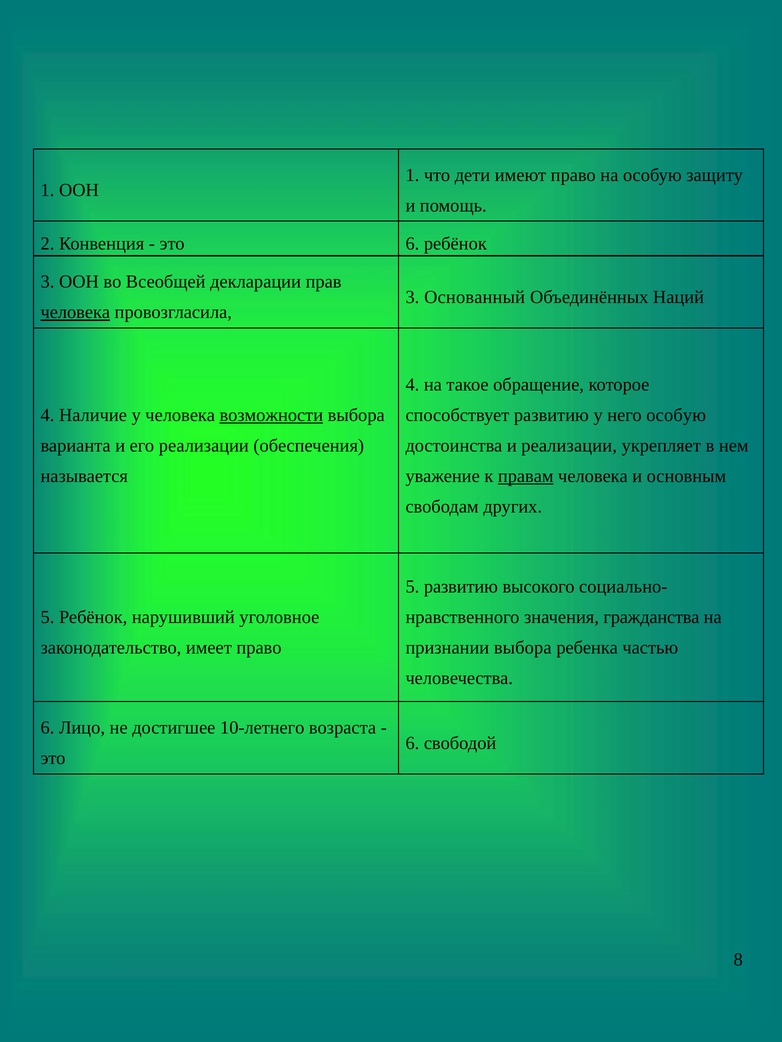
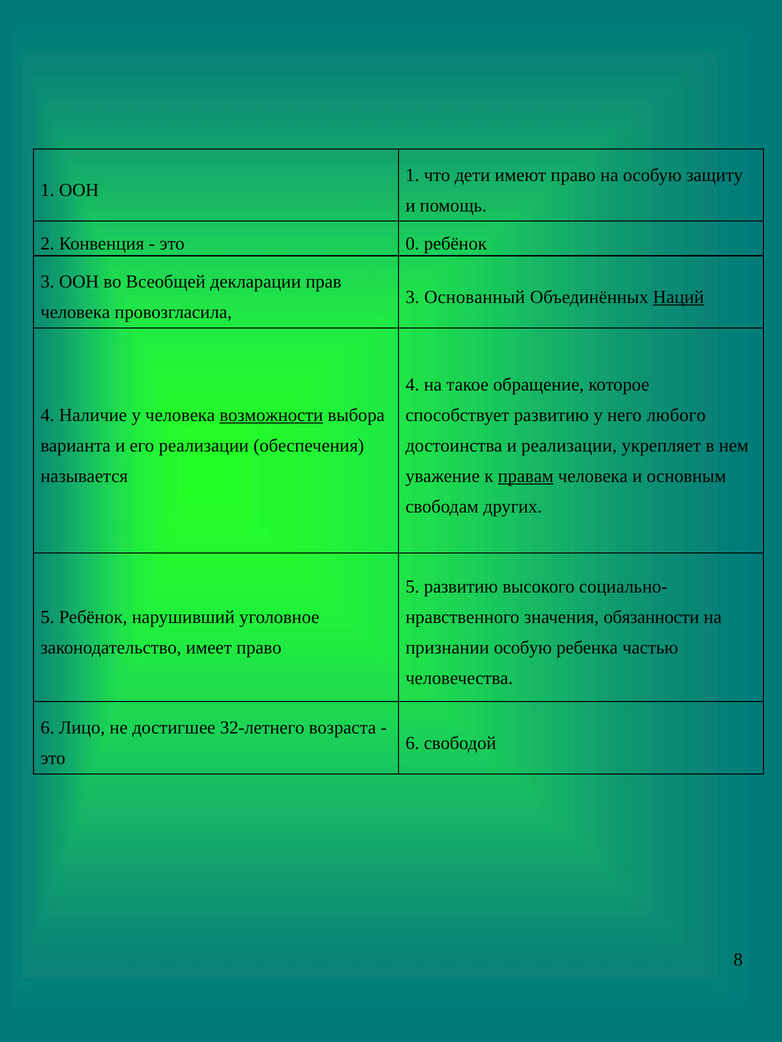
6 at (412, 244): 6 -> 0
Наций underline: none -> present
человека at (75, 313) underline: present -> none
него особую: особую -> любого
гражданства: гражданства -> обязанности
признании выбора: выбора -> особую
10-летнего: 10-летнего -> 32-летнего
